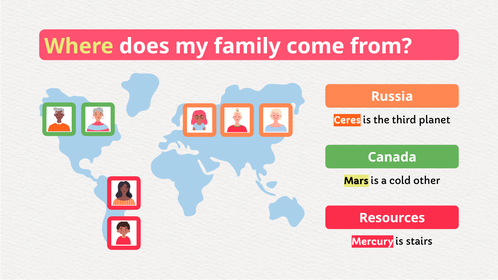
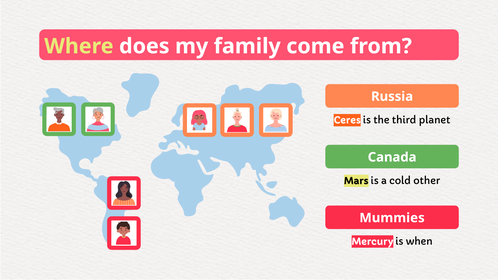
Resources: Resources -> Mummies
stairs: stairs -> when
